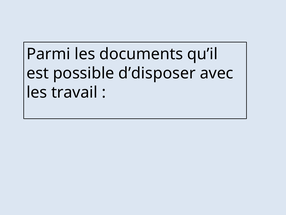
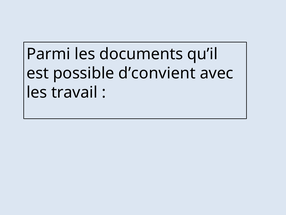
d’disposer: d’disposer -> d’convient
